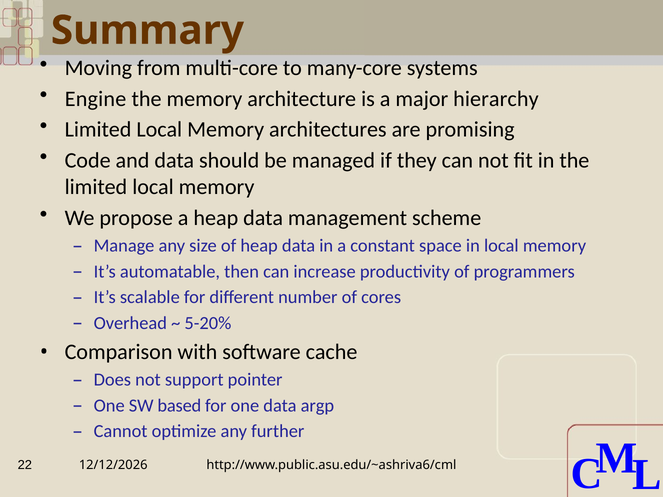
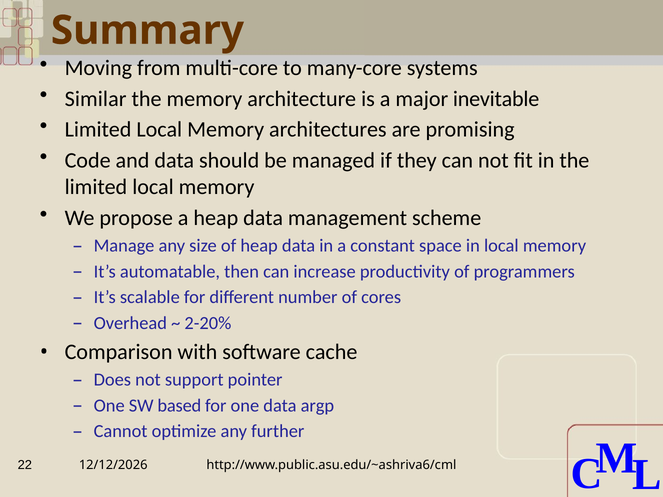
Engine: Engine -> Similar
hierarchy: hierarchy -> inevitable
5-20%: 5-20% -> 2-20%
